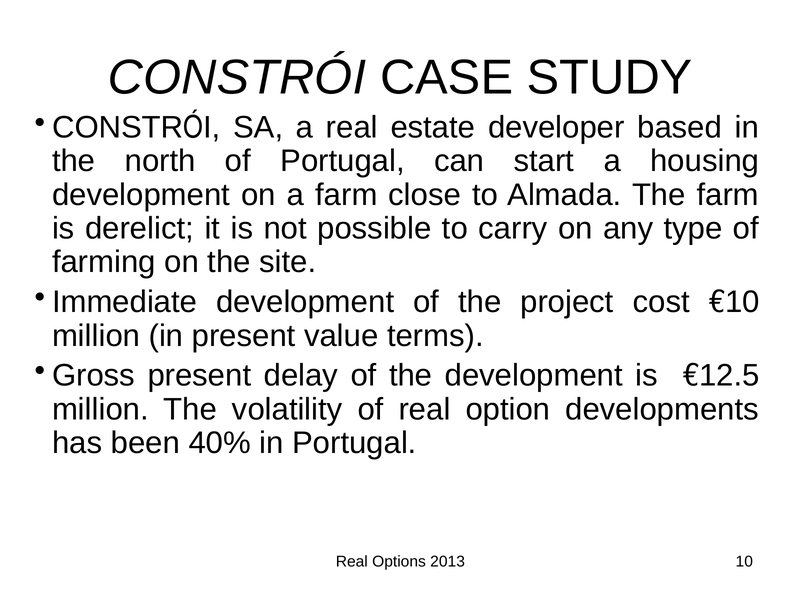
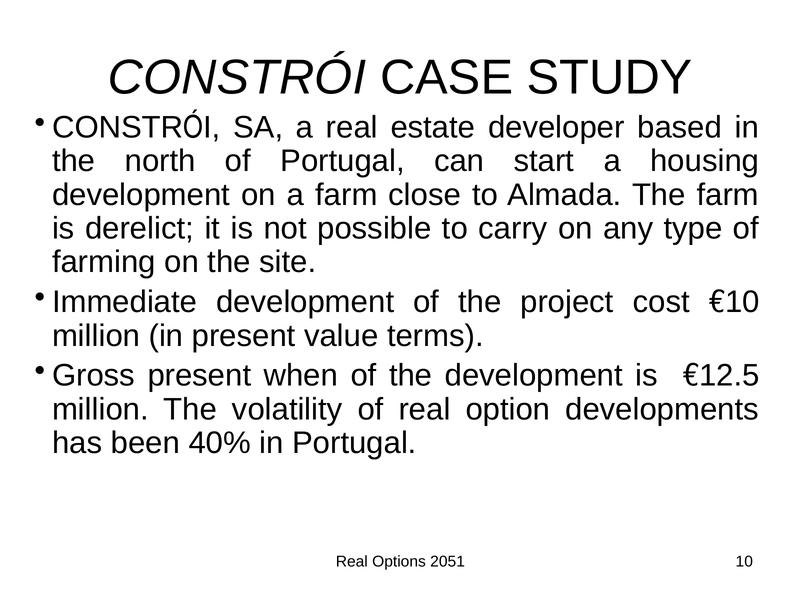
delay: delay -> when
2013: 2013 -> 2051
